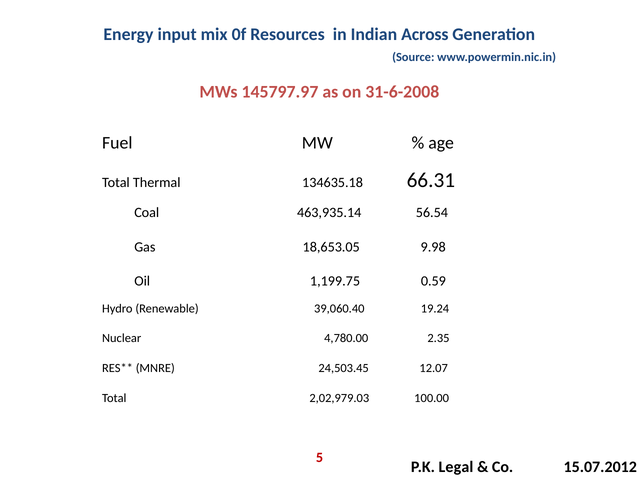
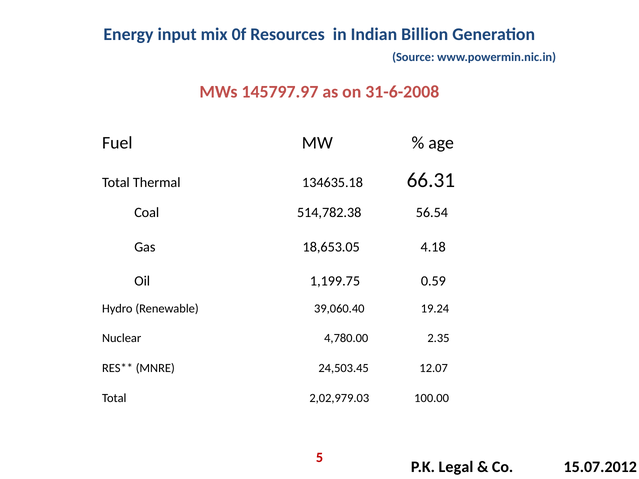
Across: Across -> Billion
463,935.14: 463,935.14 -> 514,782.38
9.98: 9.98 -> 4.18
